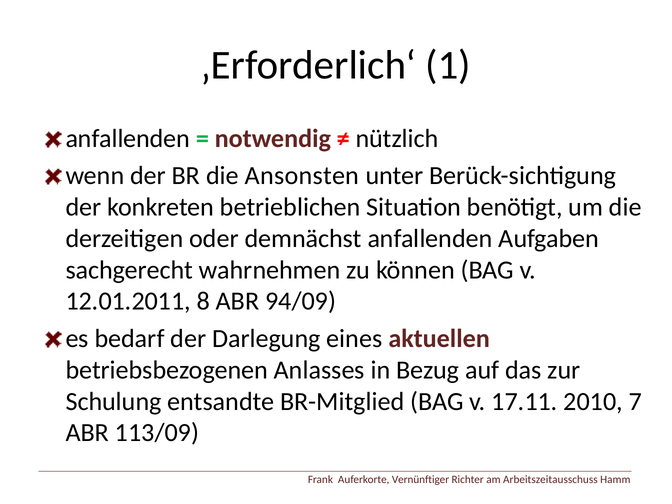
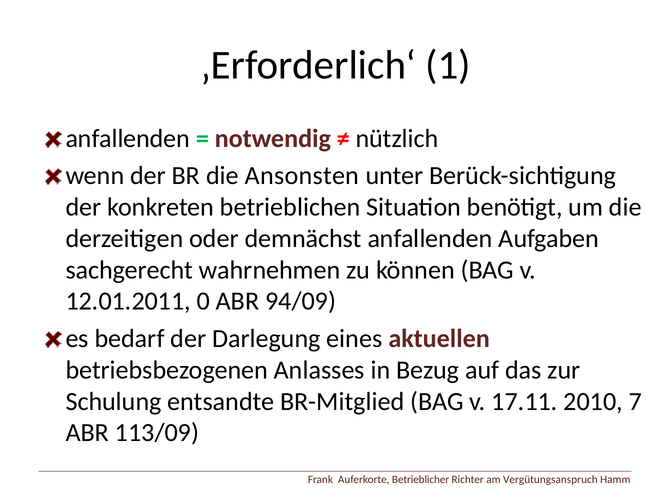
8: 8 -> 0
Vernünftiger: Vernünftiger -> Betrieblicher
Arbeitszeitausschuss: Arbeitszeitausschuss -> Vergütungsanspruch
